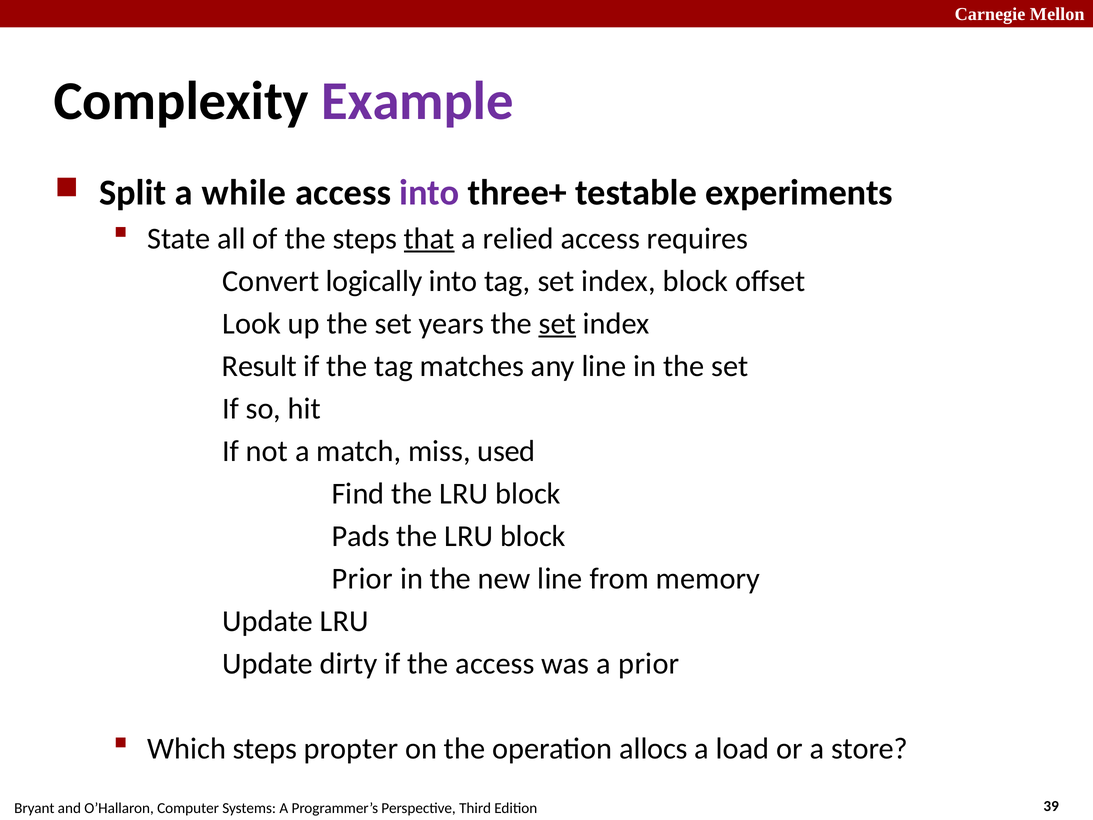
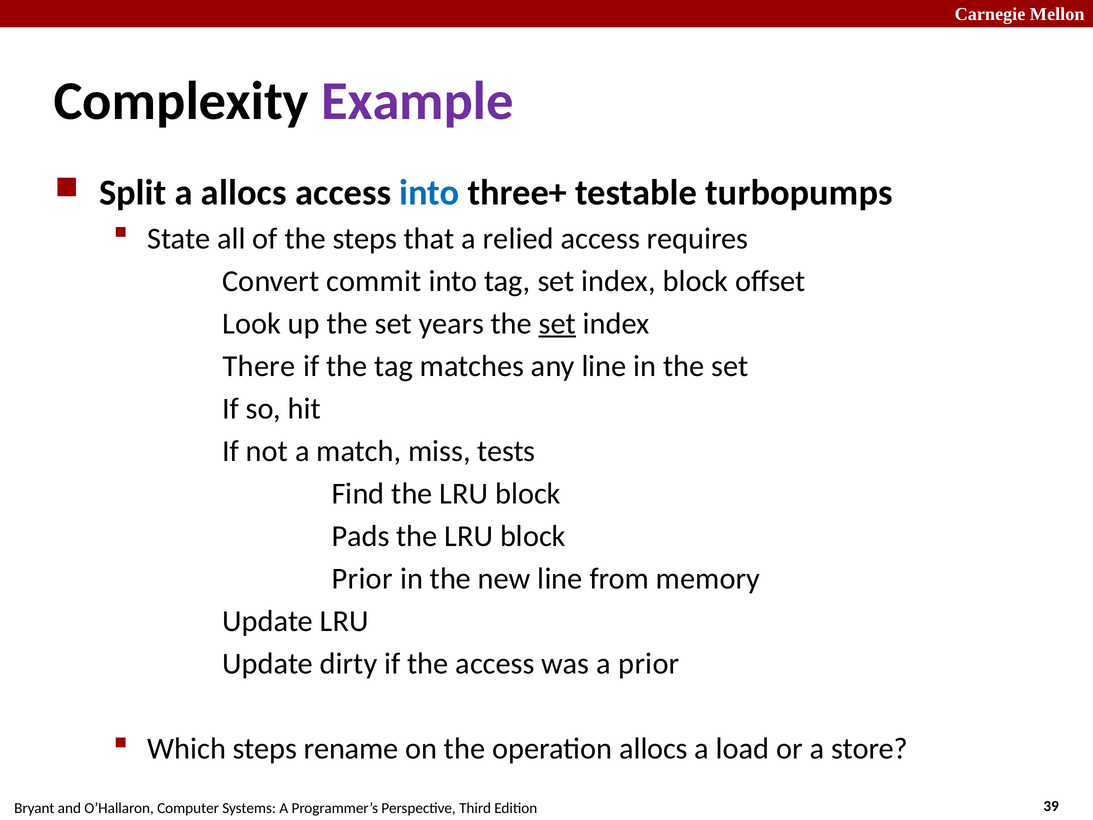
a while: while -> allocs
into at (429, 193) colour: purple -> blue
experiments: experiments -> turbopumps
that underline: present -> none
logically: logically -> commit
Result: Result -> There
used: used -> tests
propter: propter -> rename
